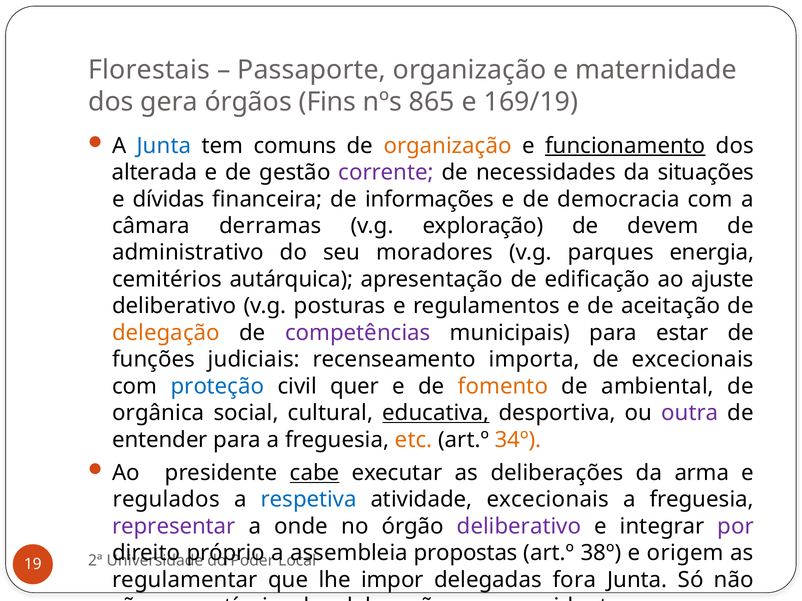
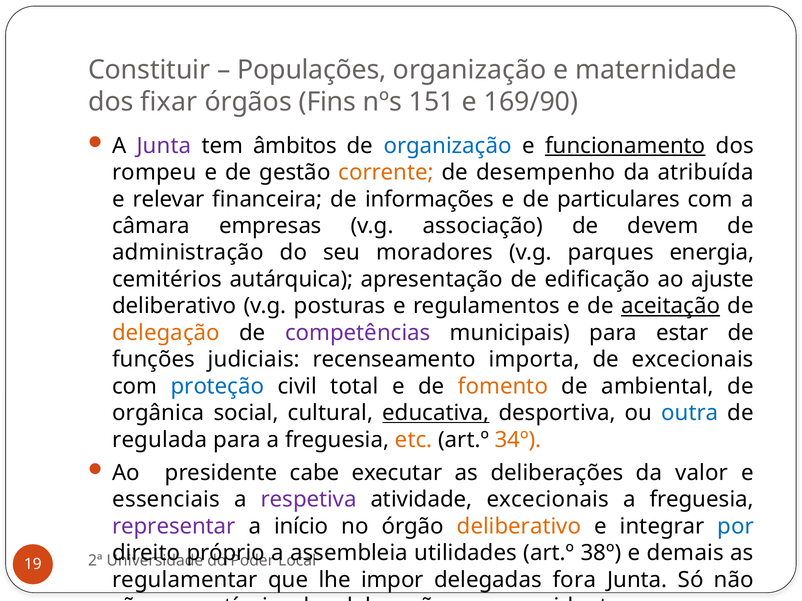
Florestais: Florestais -> Constituir
Passaporte: Passaporte -> Populações
gera: gera -> fixar
865: 865 -> 151
169/19: 169/19 -> 169/90
Junta at (164, 146) colour: blue -> purple
comuns: comuns -> âmbitos
organização at (448, 146) colour: orange -> blue
alterada: alterada -> rompeu
corrente colour: purple -> orange
necessidades: necessidades -> desempenho
situações: situações -> atribuída
dívidas: dívidas -> relevar
democracia: democracia -> particulares
derramas: derramas -> empresas
exploração: exploração -> associação
administrativo: administrativo -> administração
aceitação underline: none -> present
quer: quer -> total
outra colour: purple -> blue
entender: entender -> regulada
cabe underline: present -> none
arma: arma -> valor
regulados: regulados -> essenciais
respetiva colour: blue -> purple
onde: onde -> início
deliberativo at (519, 527) colour: purple -> orange
por colour: purple -> blue
propostas: propostas -> utilidades
origem: origem -> demais
